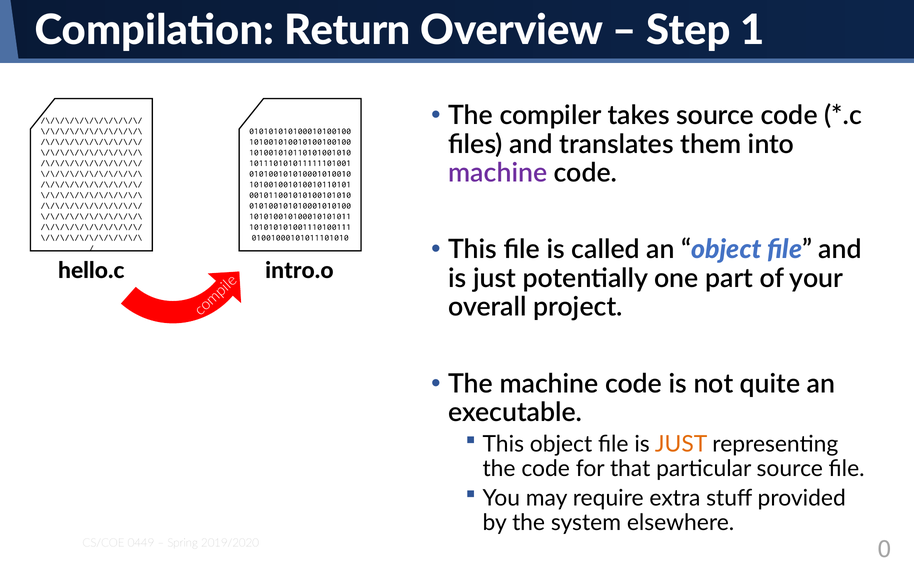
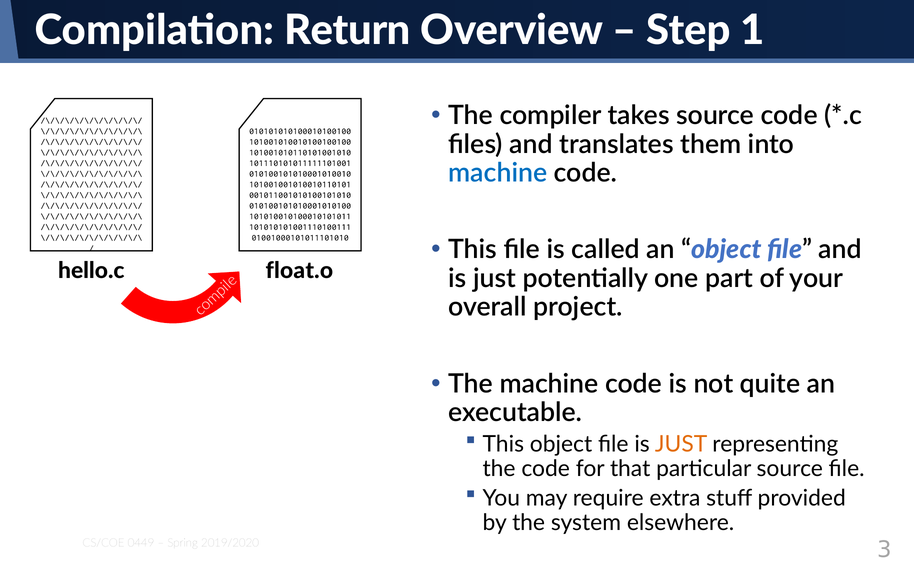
machine at (498, 173) colour: purple -> blue
intro.o: intro.o -> float.o
0: 0 -> 3
